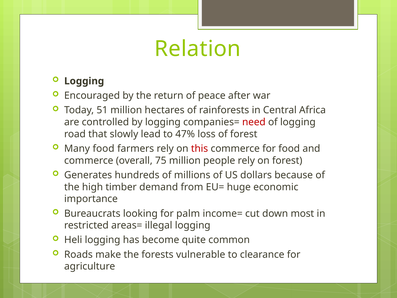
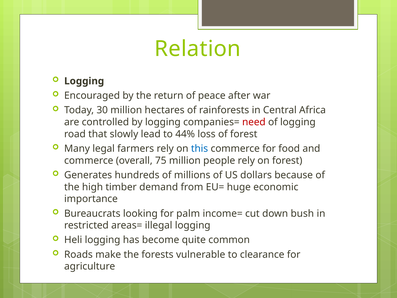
51: 51 -> 30
47%: 47% -> 44%
Many food: food -> legal
this colour: red -> blue
most: most -> bush
